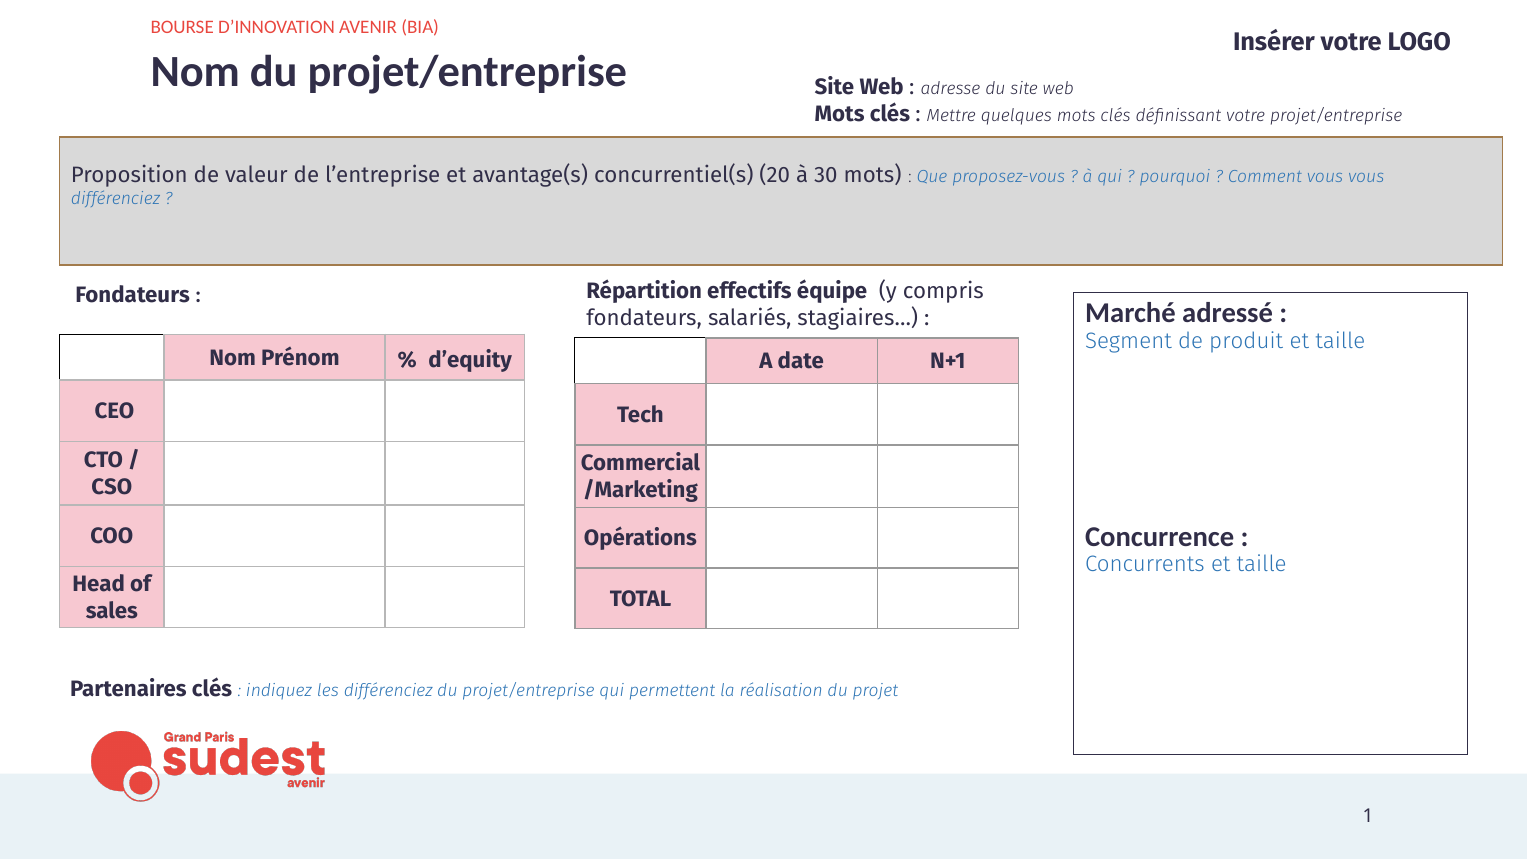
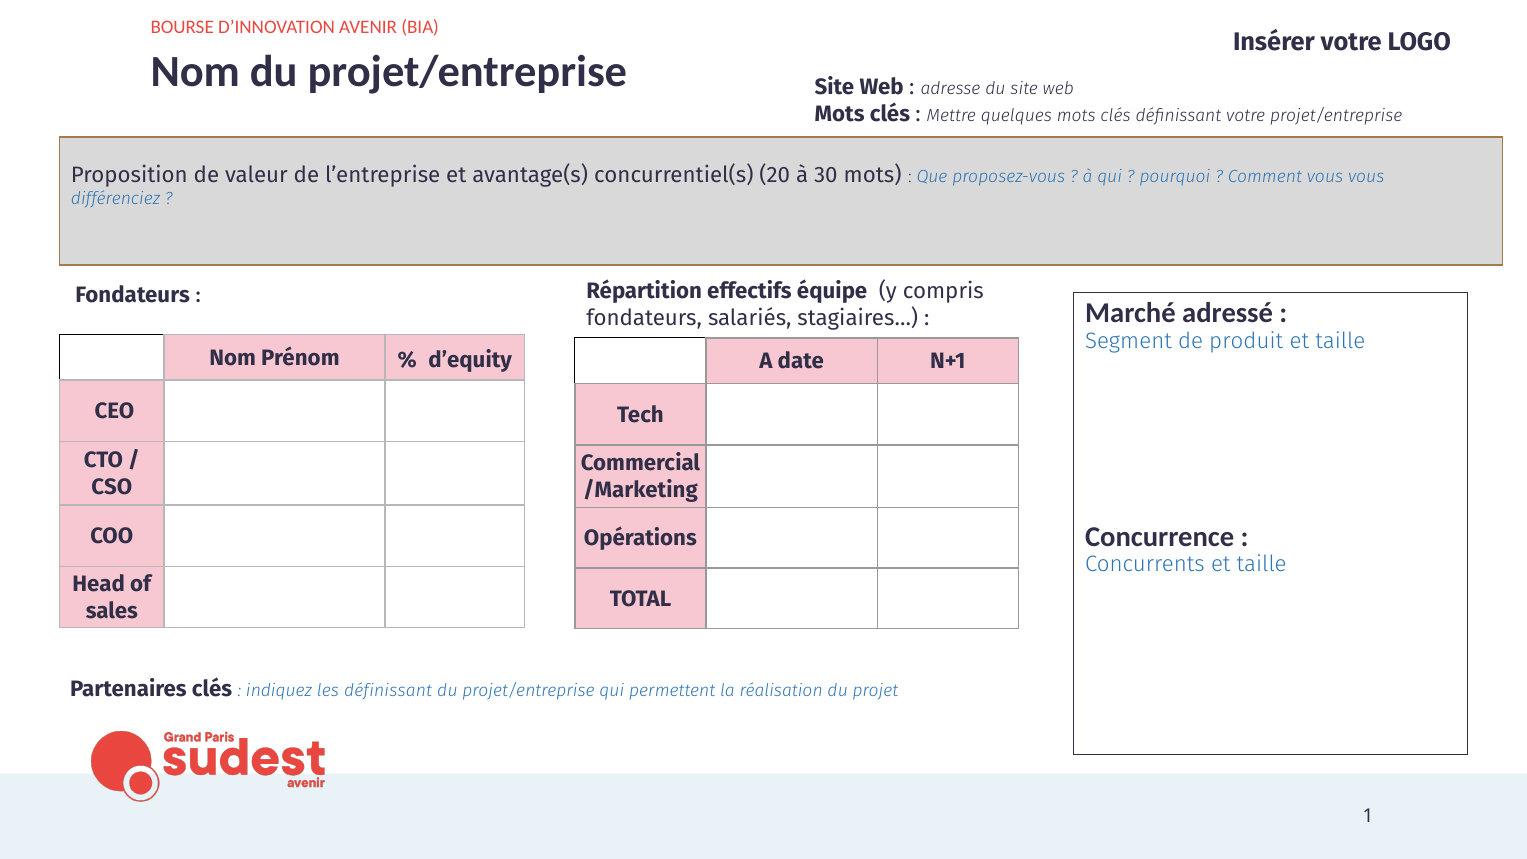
les différenciez: différenciez -> définissant
